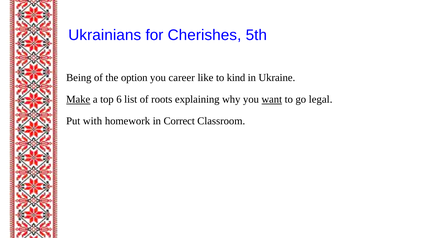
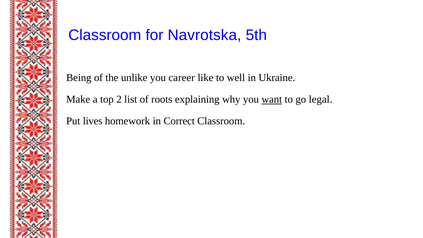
Ukrainians at (105, 35): Ukrainians -> Classroom
Cherishes: Cherishes -> Navrotska
option: option -> unlike
kind: kind -> well
Make underline: present -> none
6: 6 -> 2
with: with -> lives
